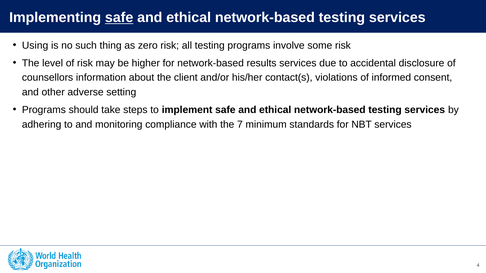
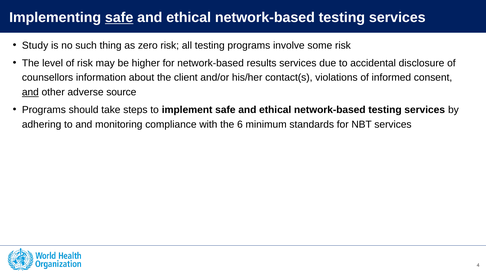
Using: Using -> Study
and at (30, 92) underline: none -> present
setting: setting -> source
7: 7 -> 6
